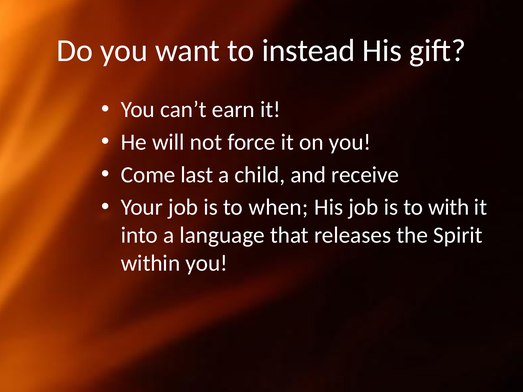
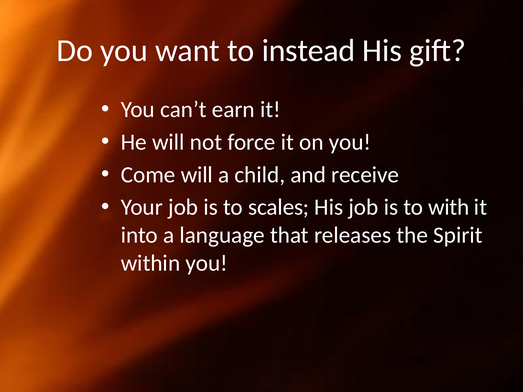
Come last: last -> will
when: when -> scales
